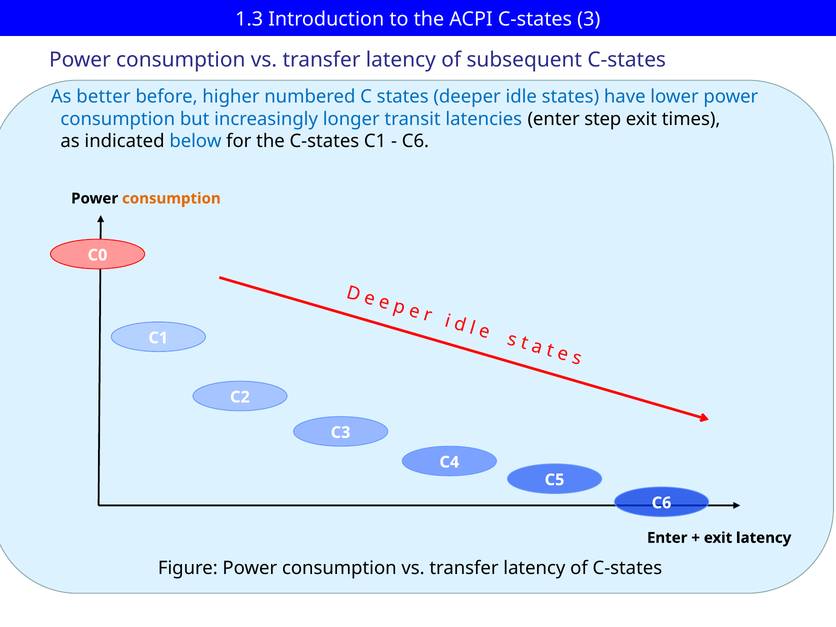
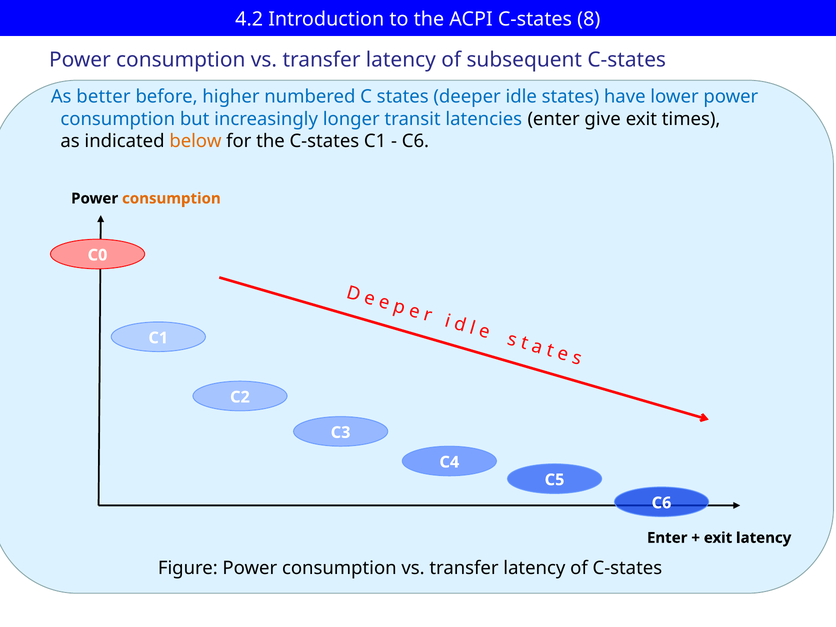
1.3: 1.3 -> 4.2
3: 3 -> 8
step: step -> give
below colour: blue -> orange
